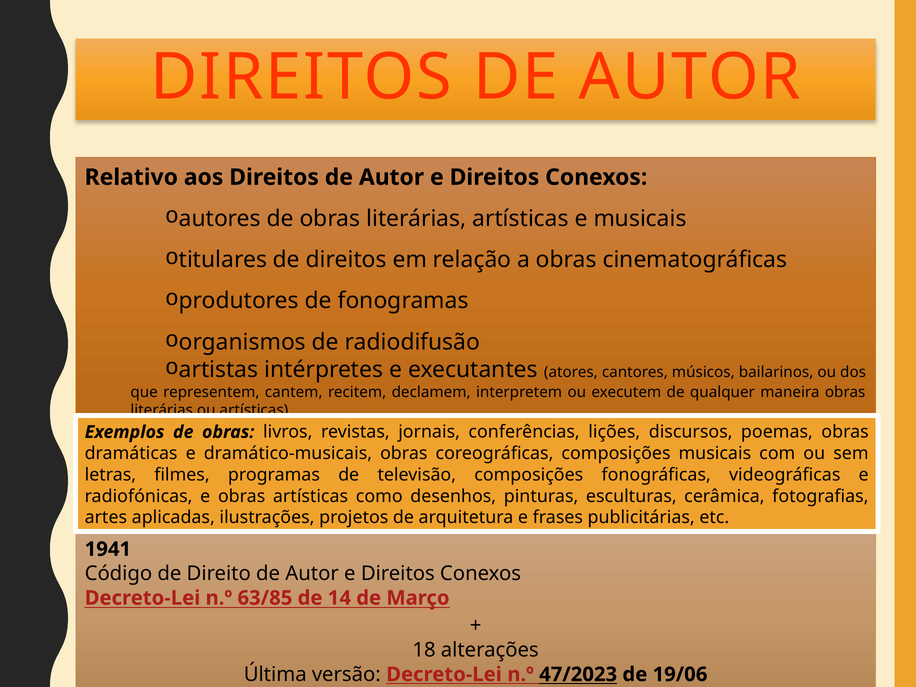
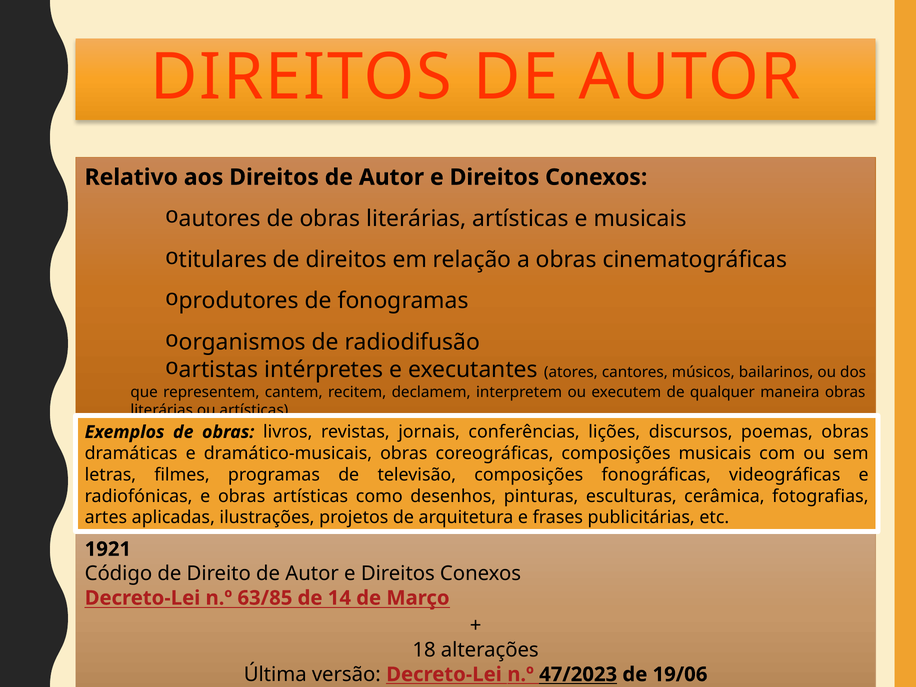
1941: 1941 -> 1921
